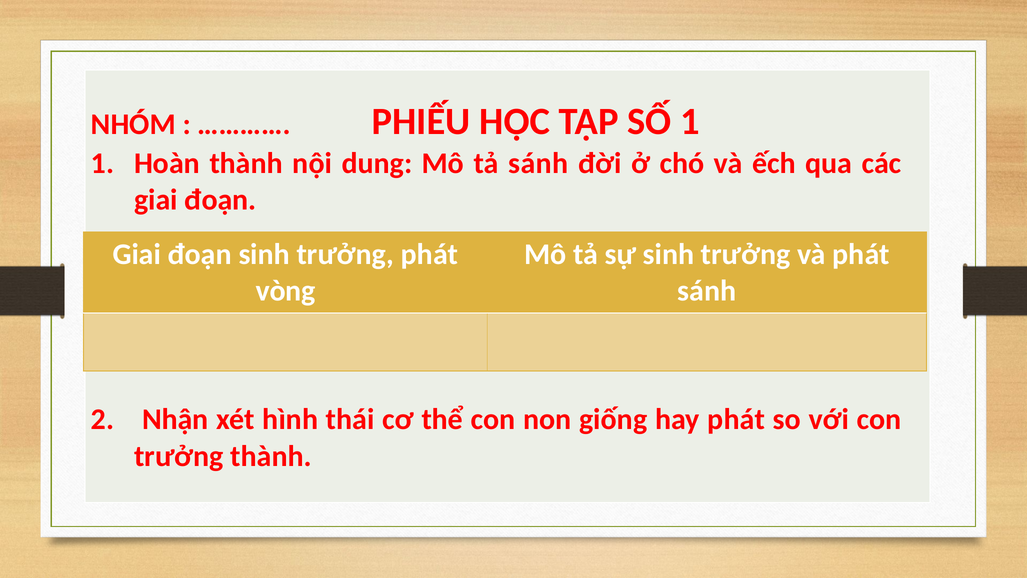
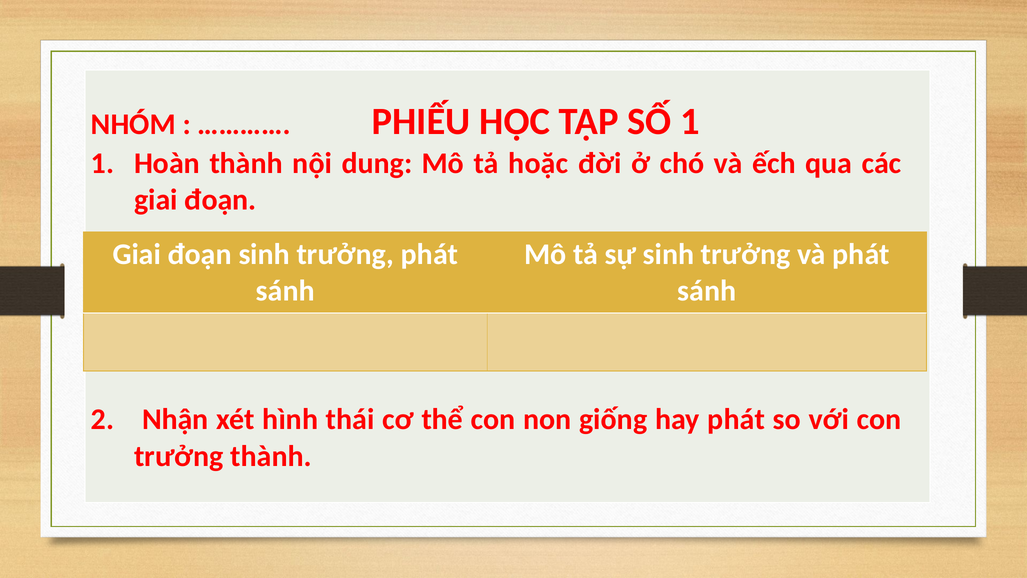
tả sánh: sánh -> hoặc
vòng at (285, 291): vòng -> sánh
